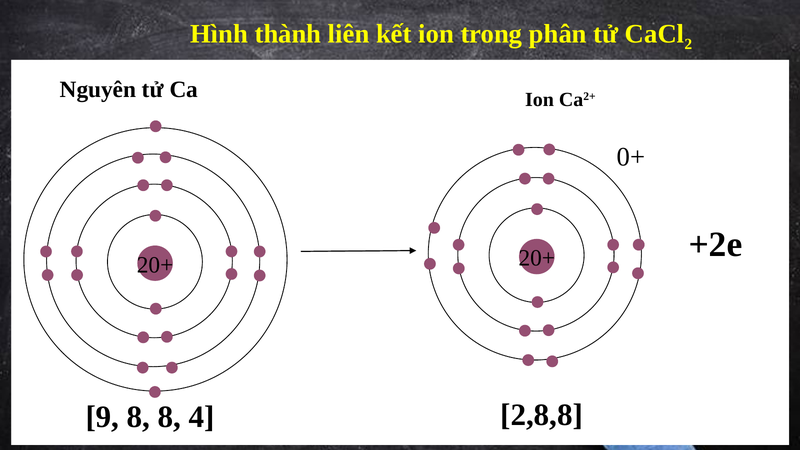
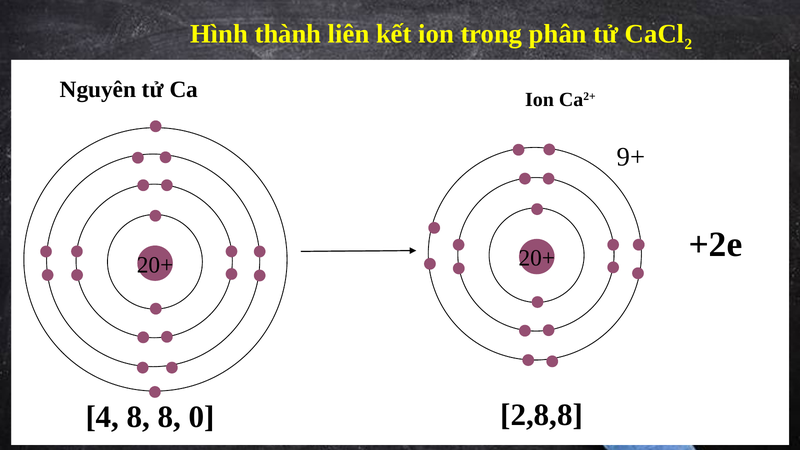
0+: 0+ -> 9+
9: 9 -> 4
4: 4 -> 0
